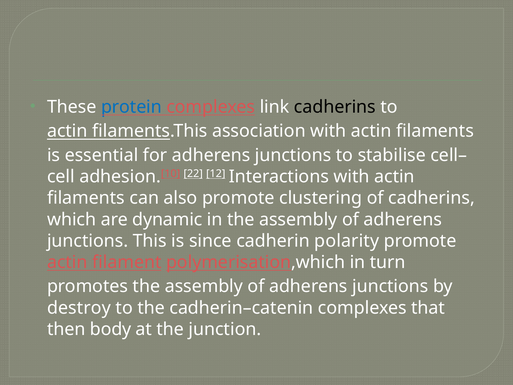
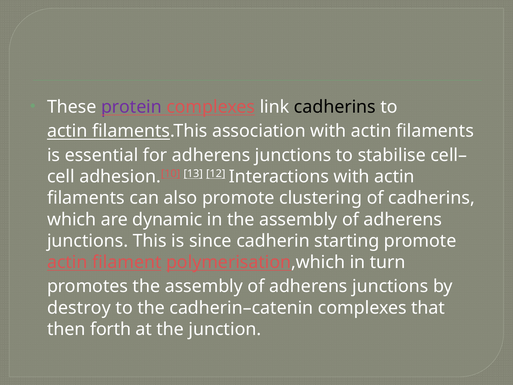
protein colour: blue -> purple
22: 22 -> 13
polarity: polarity -> starting
body: body -> forth
